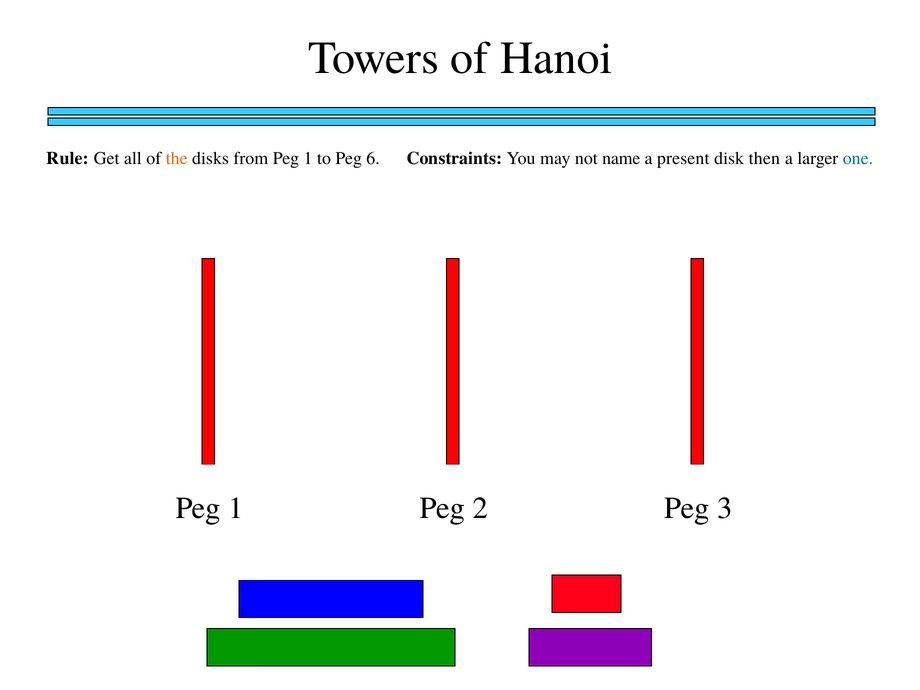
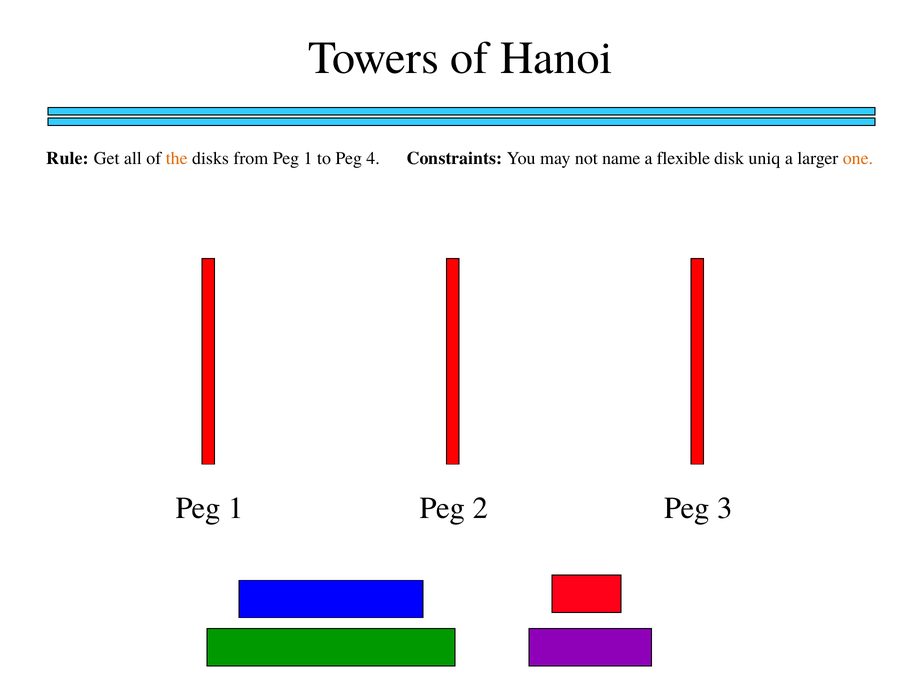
6: 6 -> 4
present: present -> flexible
then: then -> uniq
one colour: blue -> orange
